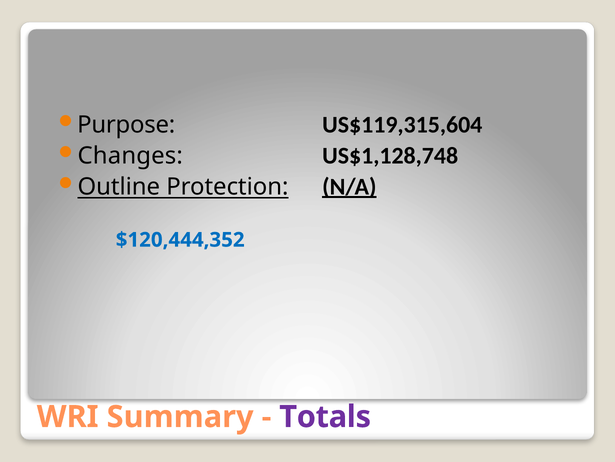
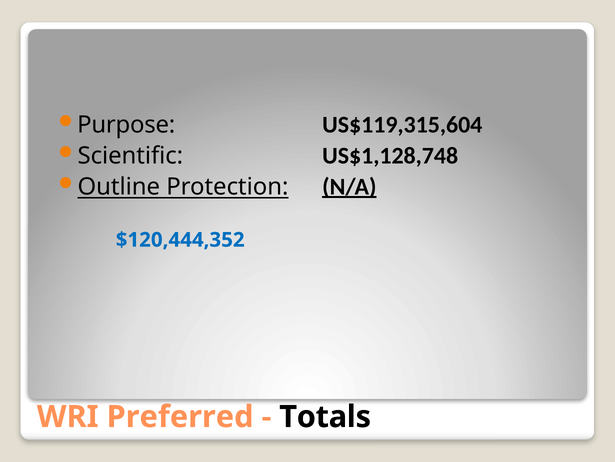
Changes: Changes -> Scientific
Summary: Summary -> Preferred
Totals colour: purple -> black
